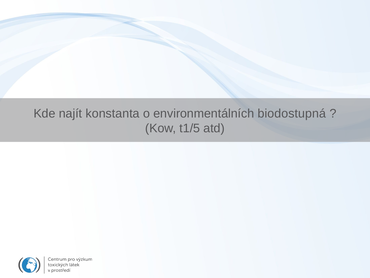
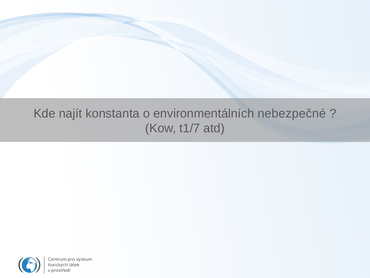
biodostupná: biodostupná -> nebezpečné
t1/5: t1/5 -> t1/7
